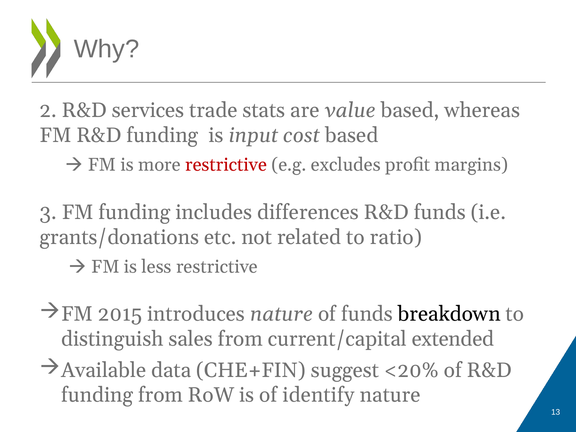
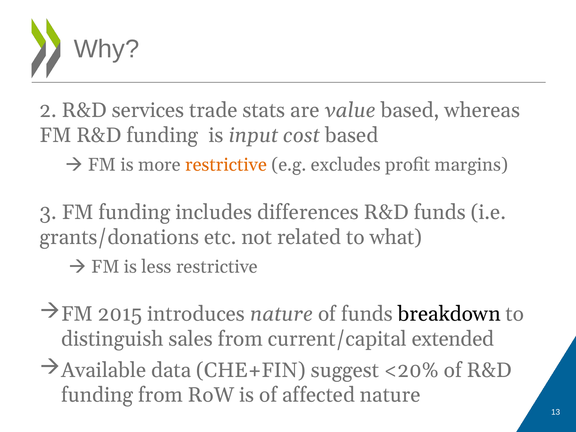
restrictive at (226, 165) colour: red -> orange
ratio: ratio -> what
identify: identify -> affected
